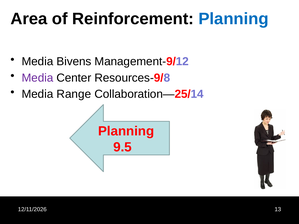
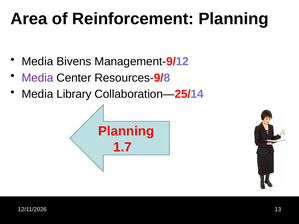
Planning at (234, 19) colour: blue -> black
Range: Range -> Library
9.5: 9.5 -> 1.7
